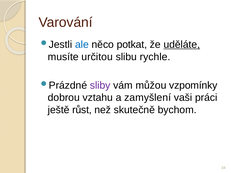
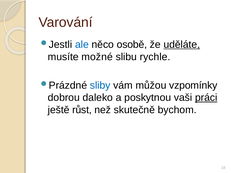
potkat: potkat -> osobě
určitou: určitou -> možné
sliby colour: purple -> blue
vztahu: vztahu -> daleko
zamyšlení: zamyšlení -> poskytnou
práci underline: none -> present
